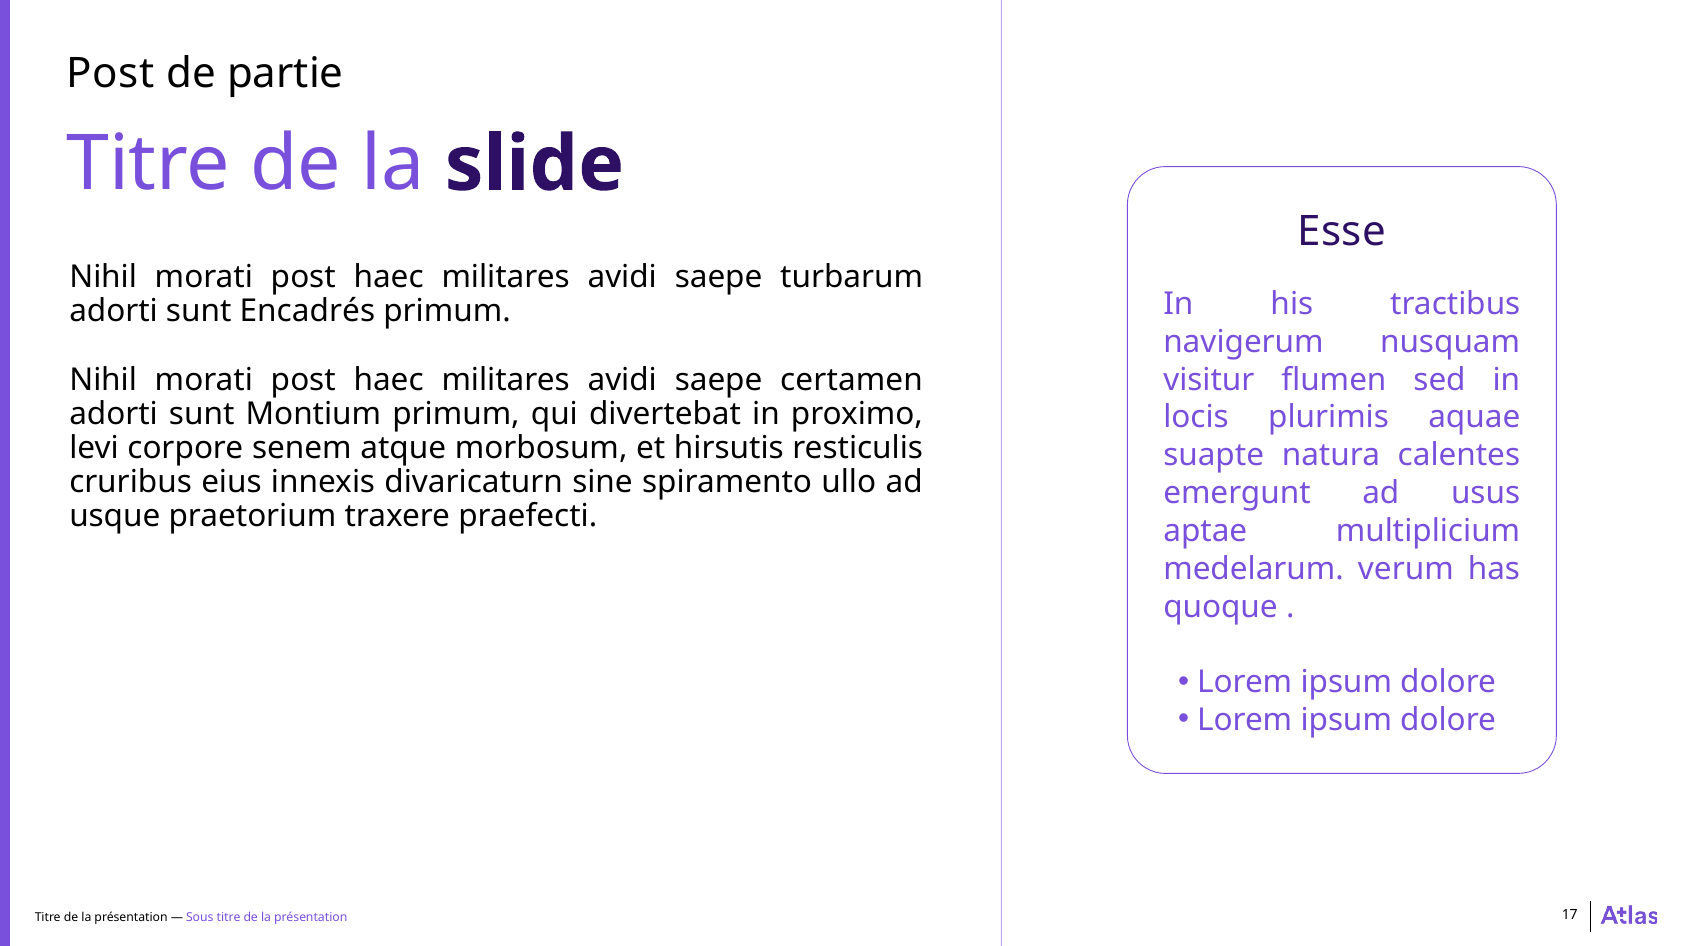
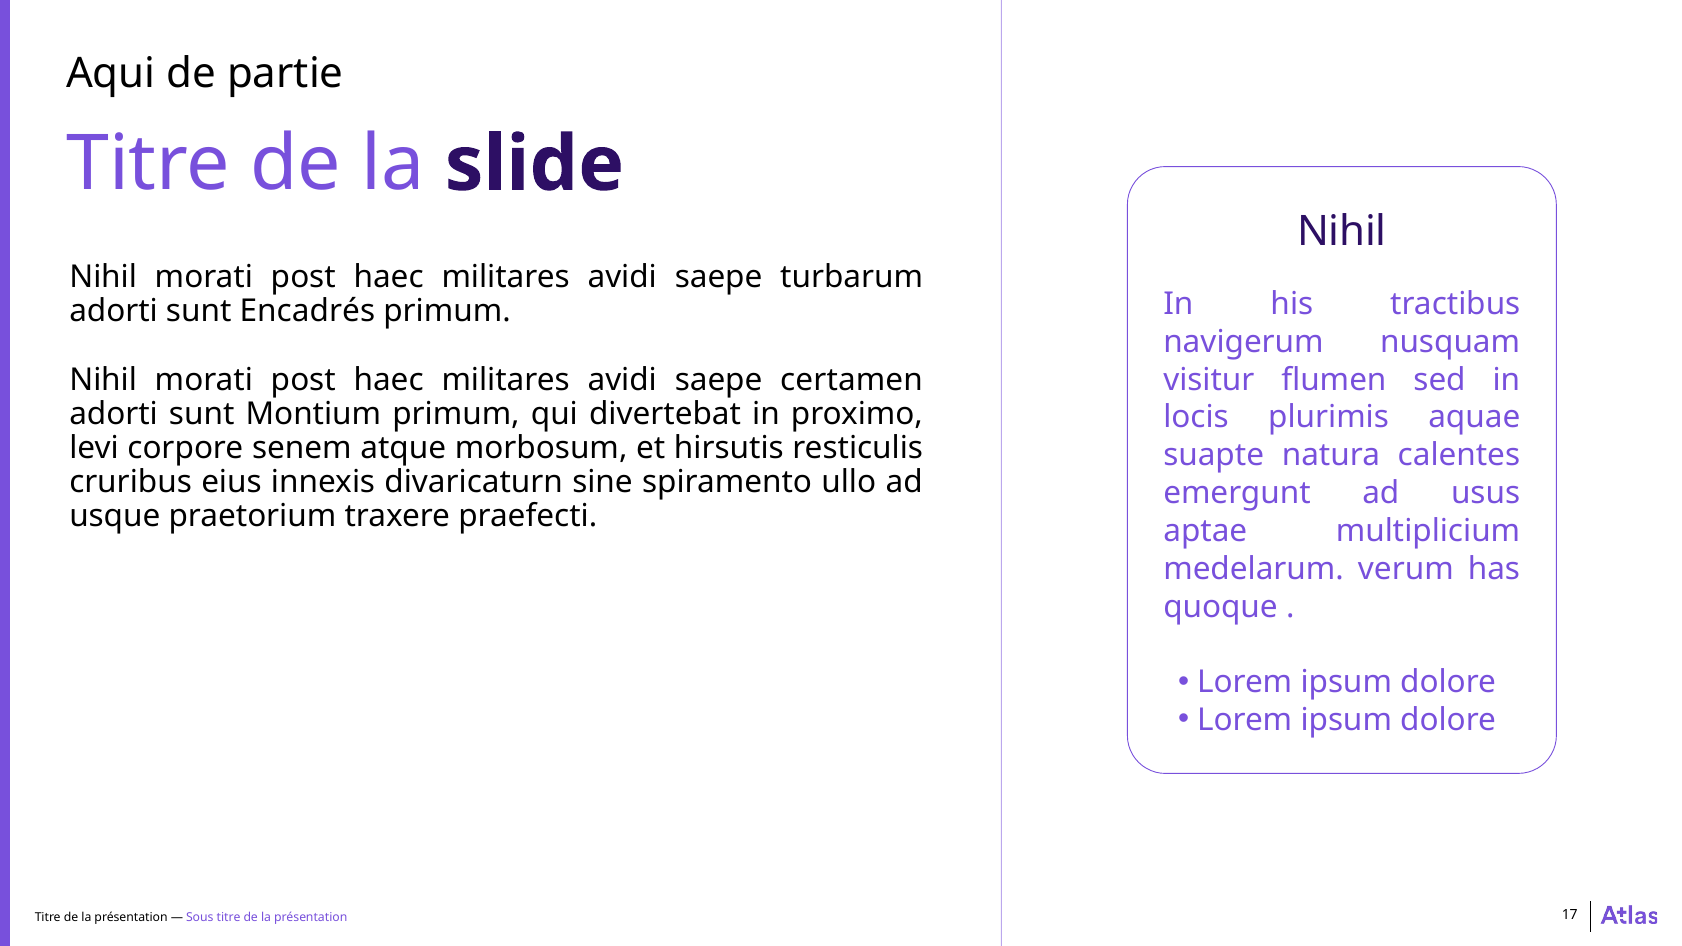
Post at (111, 73): Post -> Aqui
Esse at (1342, 231): Esse -> Nihil
